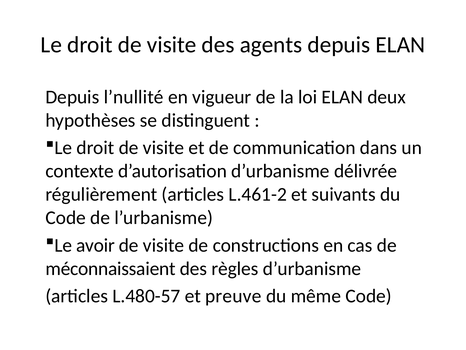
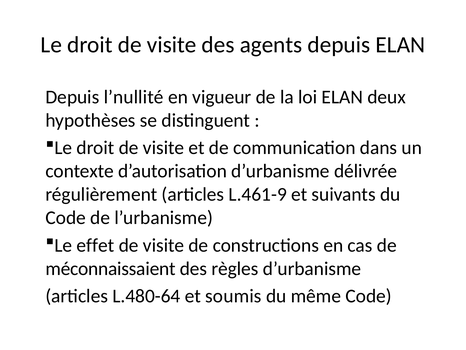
L.461-2: L.461-2 -> L.461-9
avoir: avoir -> effet
L.480-57: L.480-57 -> L.480-64
preuve: preuve -> soumis
